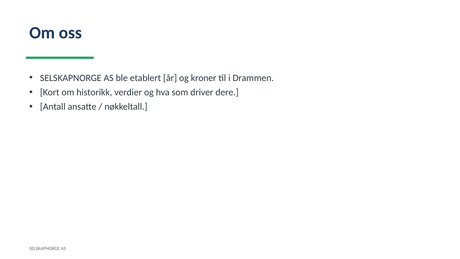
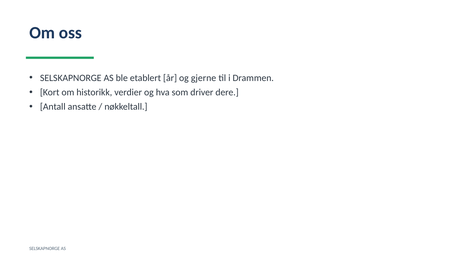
kroner: kroner -> gjerne
